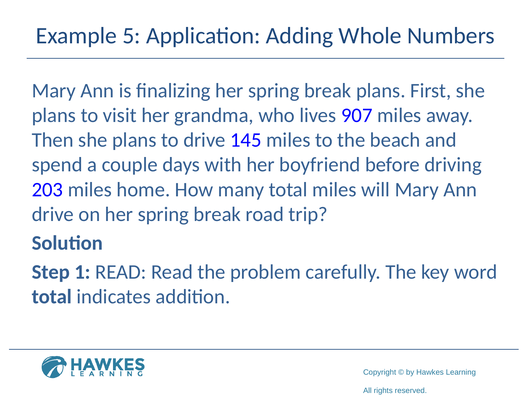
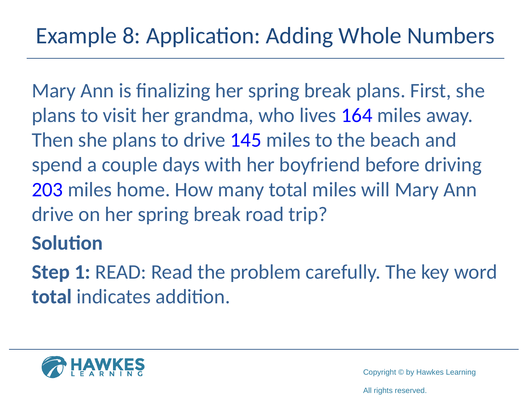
5: 5 -> 8
907: 907 -> 164
